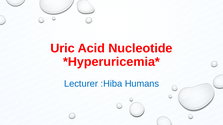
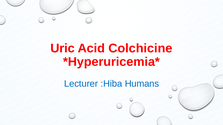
Nucleotide: Nucleotide -> Colchicine
